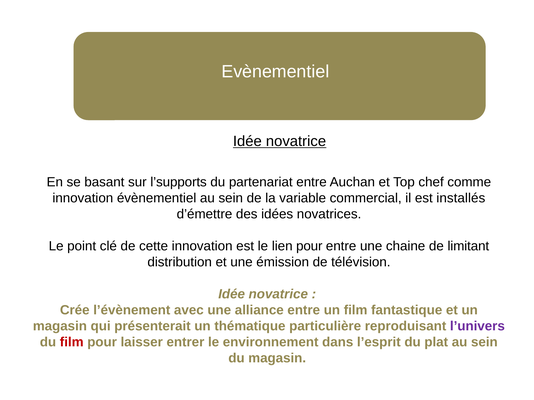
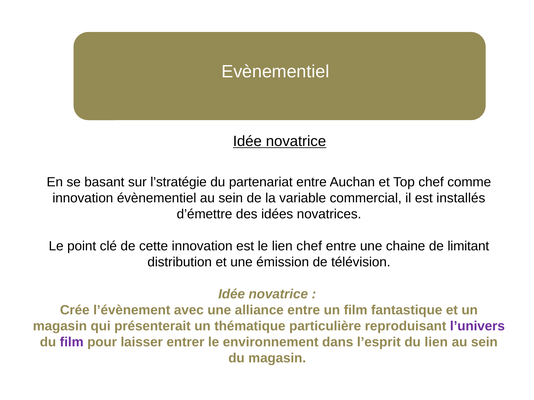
l’supports: l’supports -> l’stratégie
lien pour: pour -> chef
film at (72, 343) colour: red -> purple
du plat: plat -> lien
